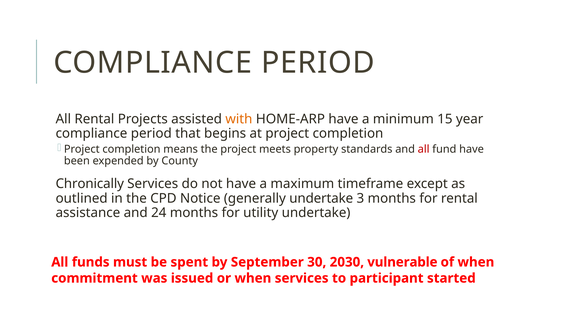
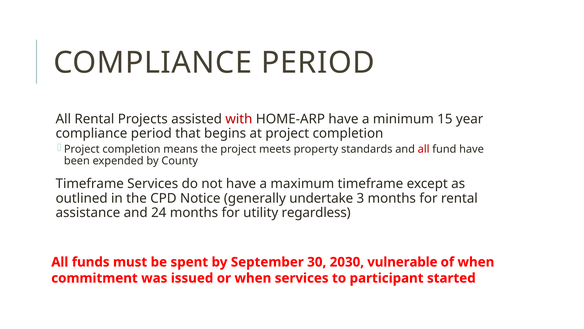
with colour: orange -> red
Chronically at (90, 184): Chronically -> Timeframe
utility undertake: undertake -> regardless
